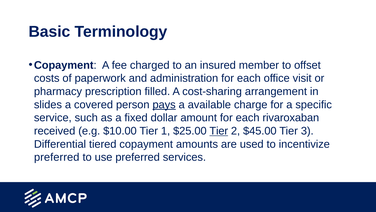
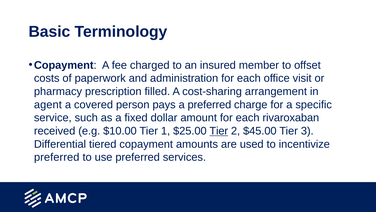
slides: slides -> agent
pays underline: present -> none
a available: available -> preferred
